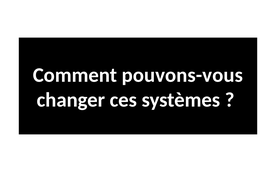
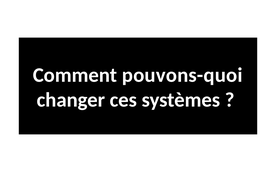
pouvons-vous: pouvons-vous -> pouvons-quoi
